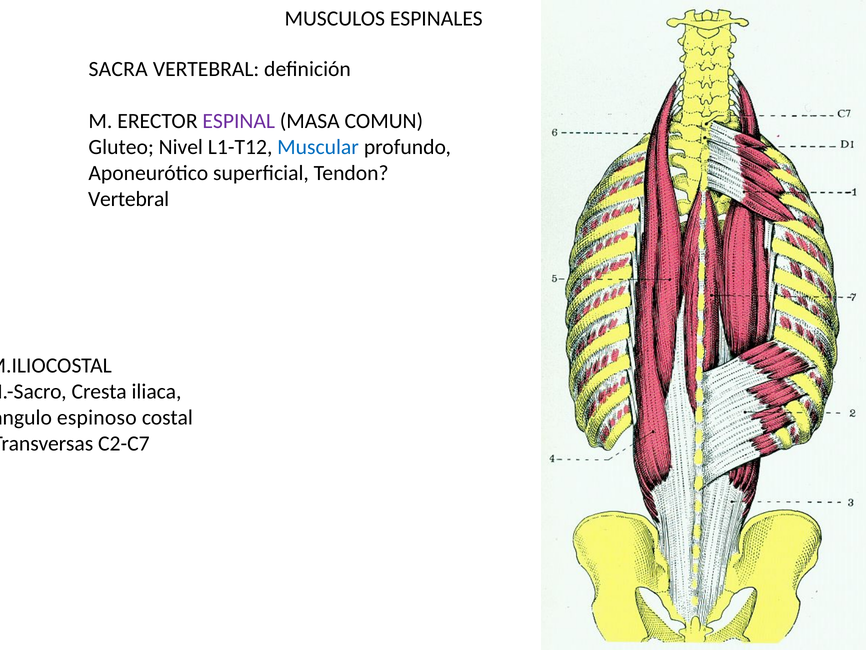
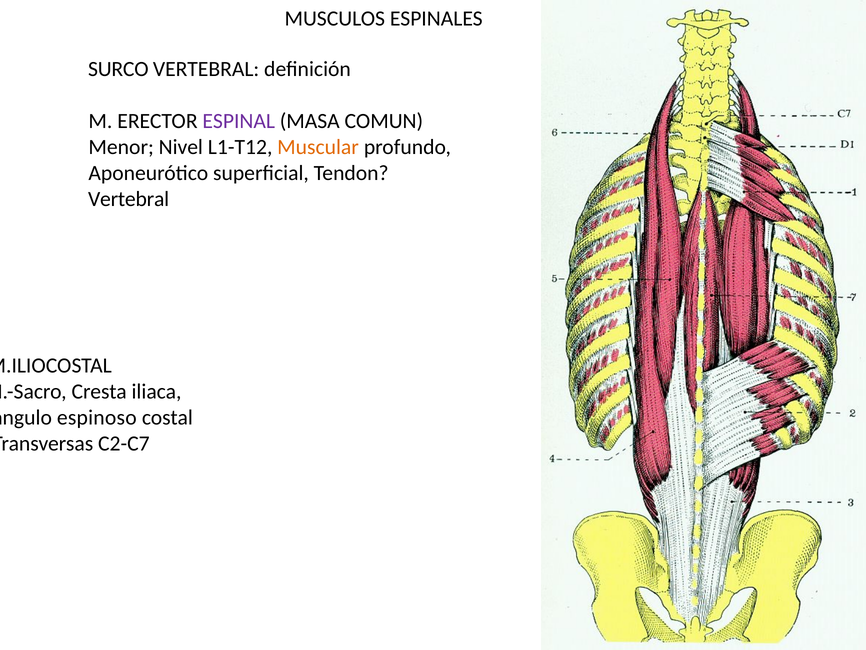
SACRA: SACRA -> SURCO
Gluteo: Gluteo -> Menor
Muscular colour: blue -> orange
